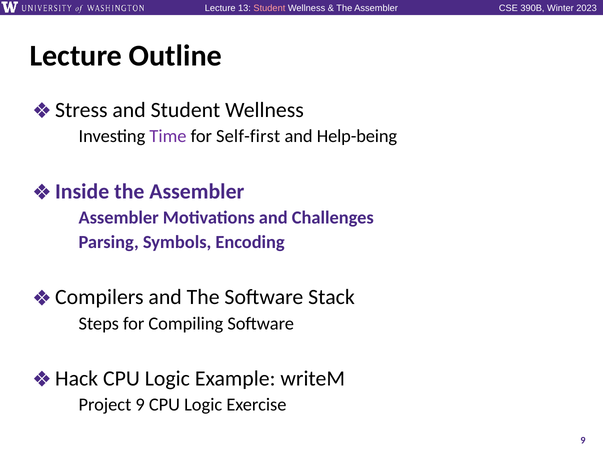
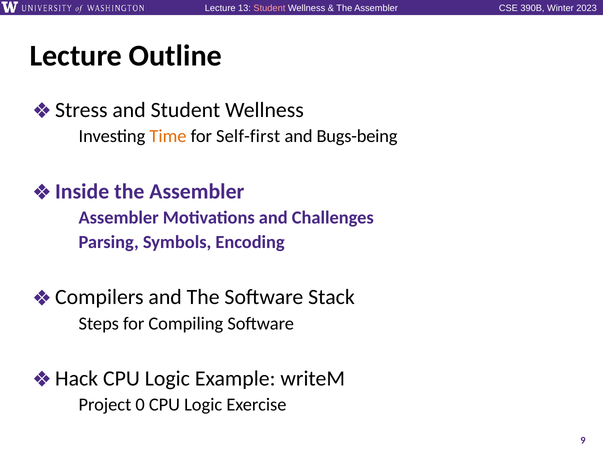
Time colour: purple -> orange
Help-being: Help-being -> Bugs-being
9 at (140, 405): 9 -> 0
